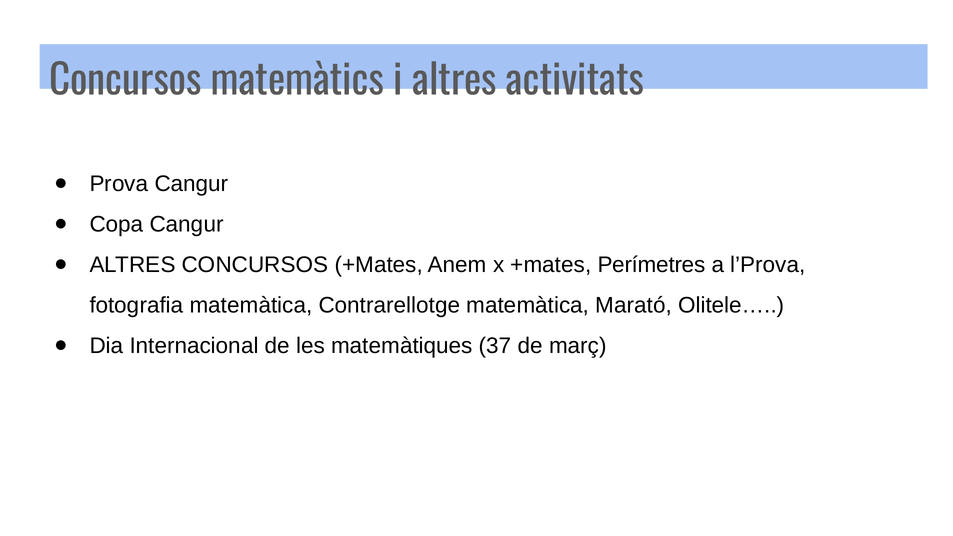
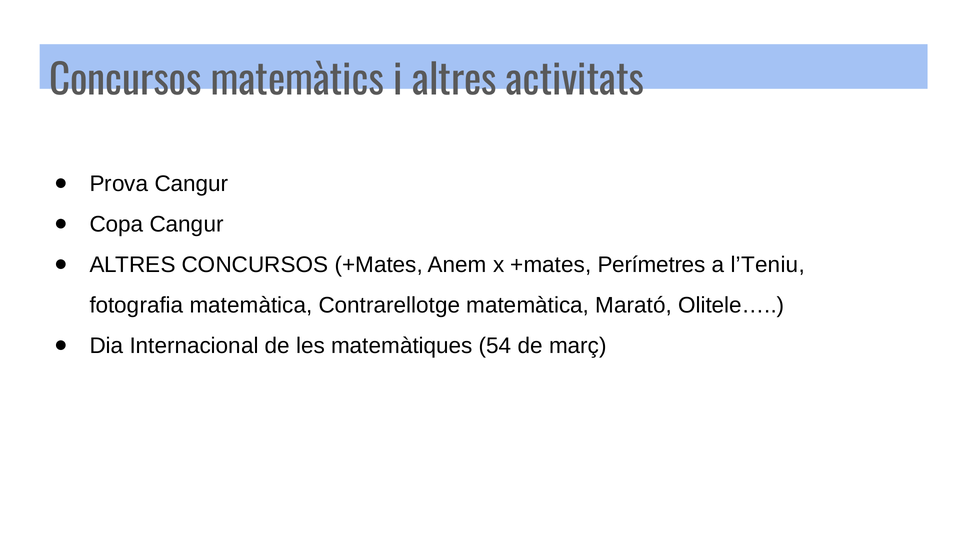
l’Prova: l’Prova -> l’Teniu
37: 37 -> 54
